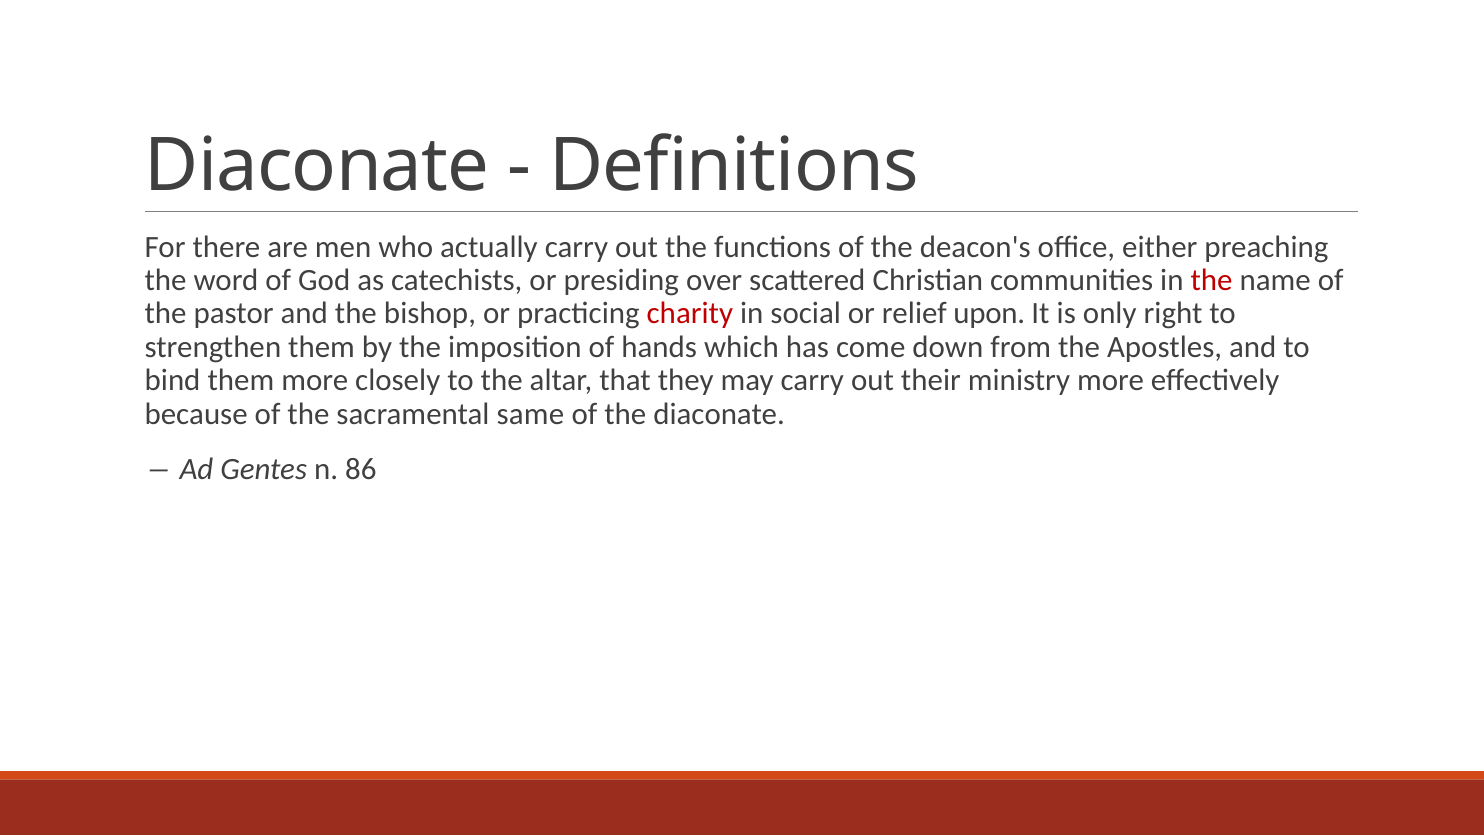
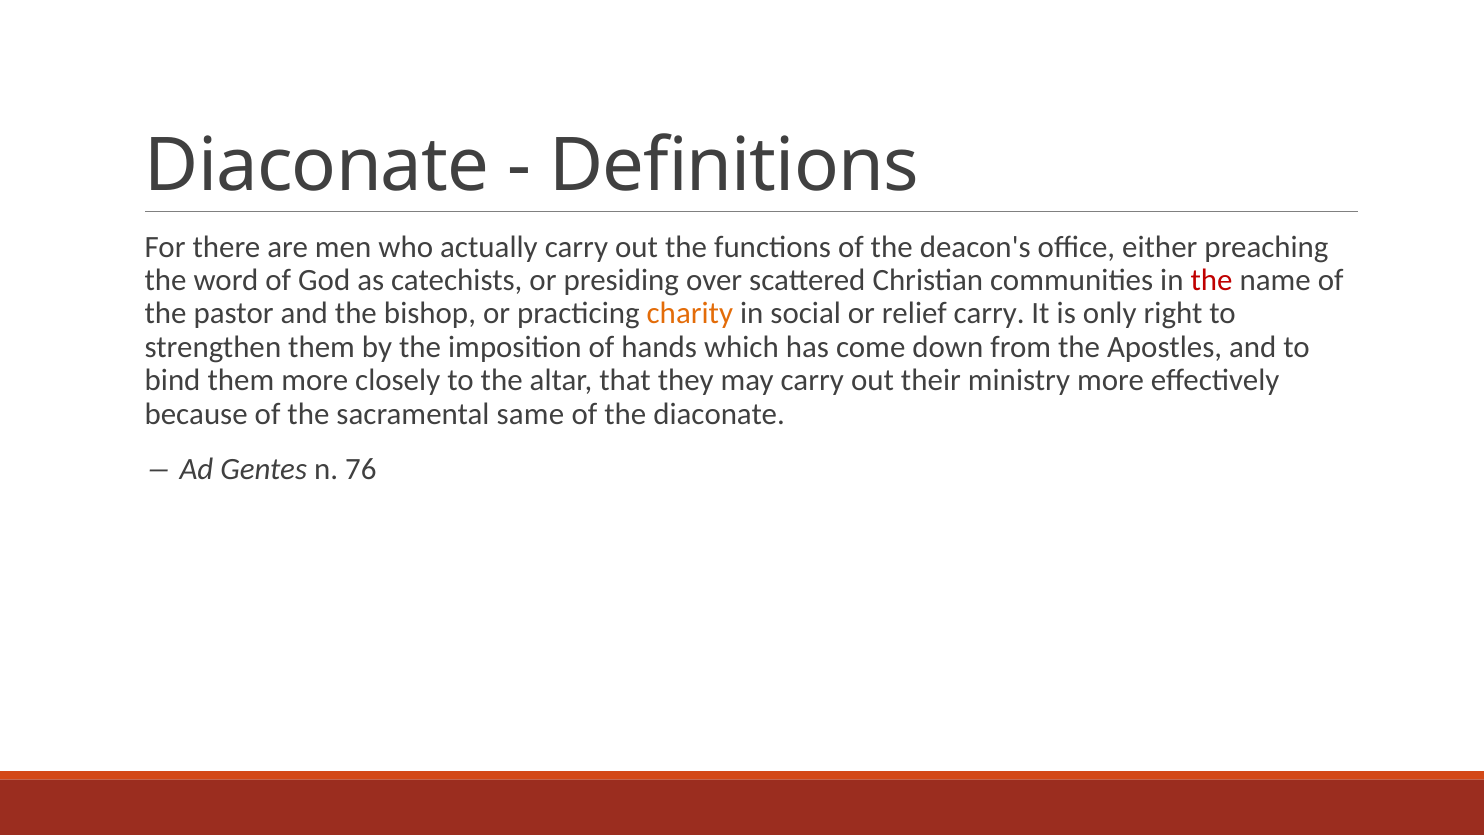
charity colour: red -> orange
relief upon: upon -> carry
86: 86 -> 76
